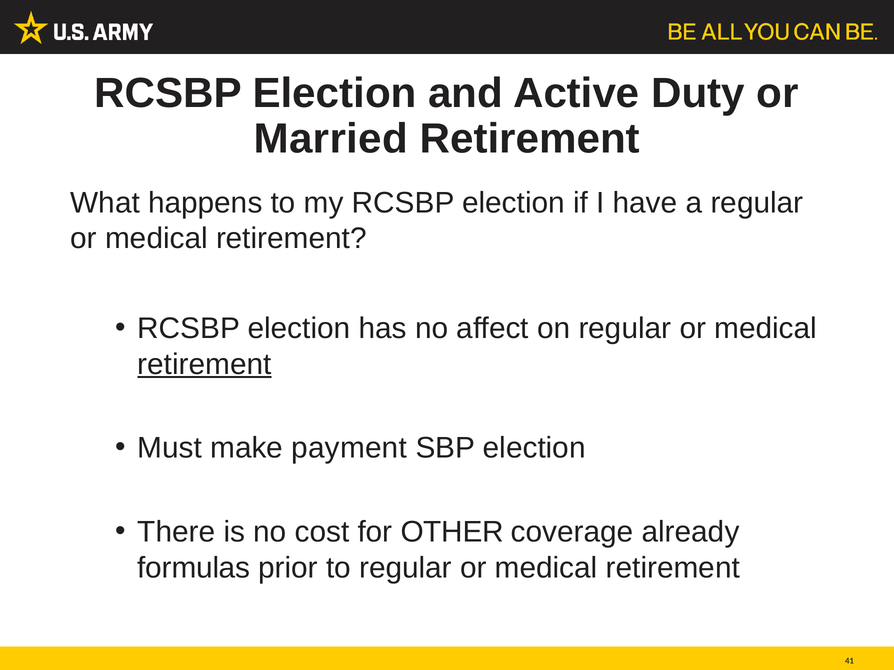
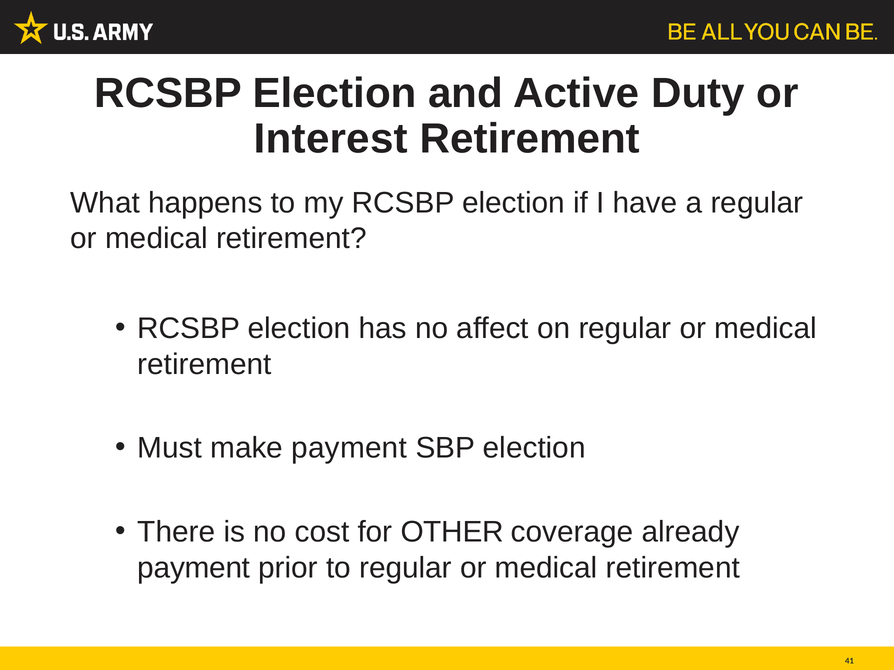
Married: Married -> Interest
retirement at (204, 365) underline: present -> none
formulas at (194, 568): formulas -> payment
